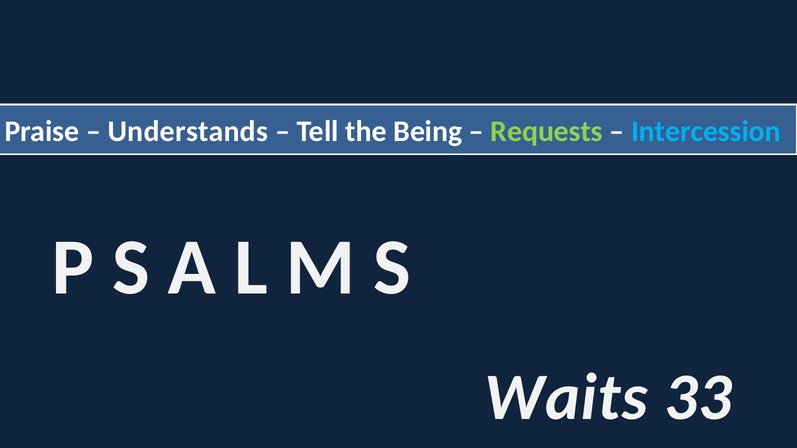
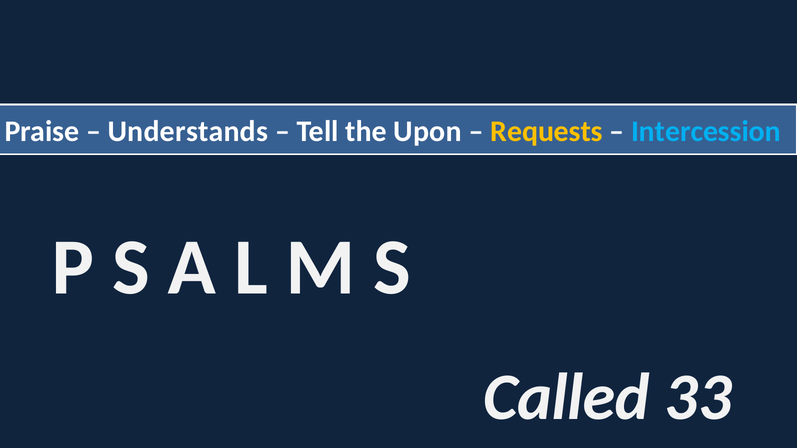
Being: Being -> Upon
Requests colour: light green -> yellow
Waits: Waits -> Called
